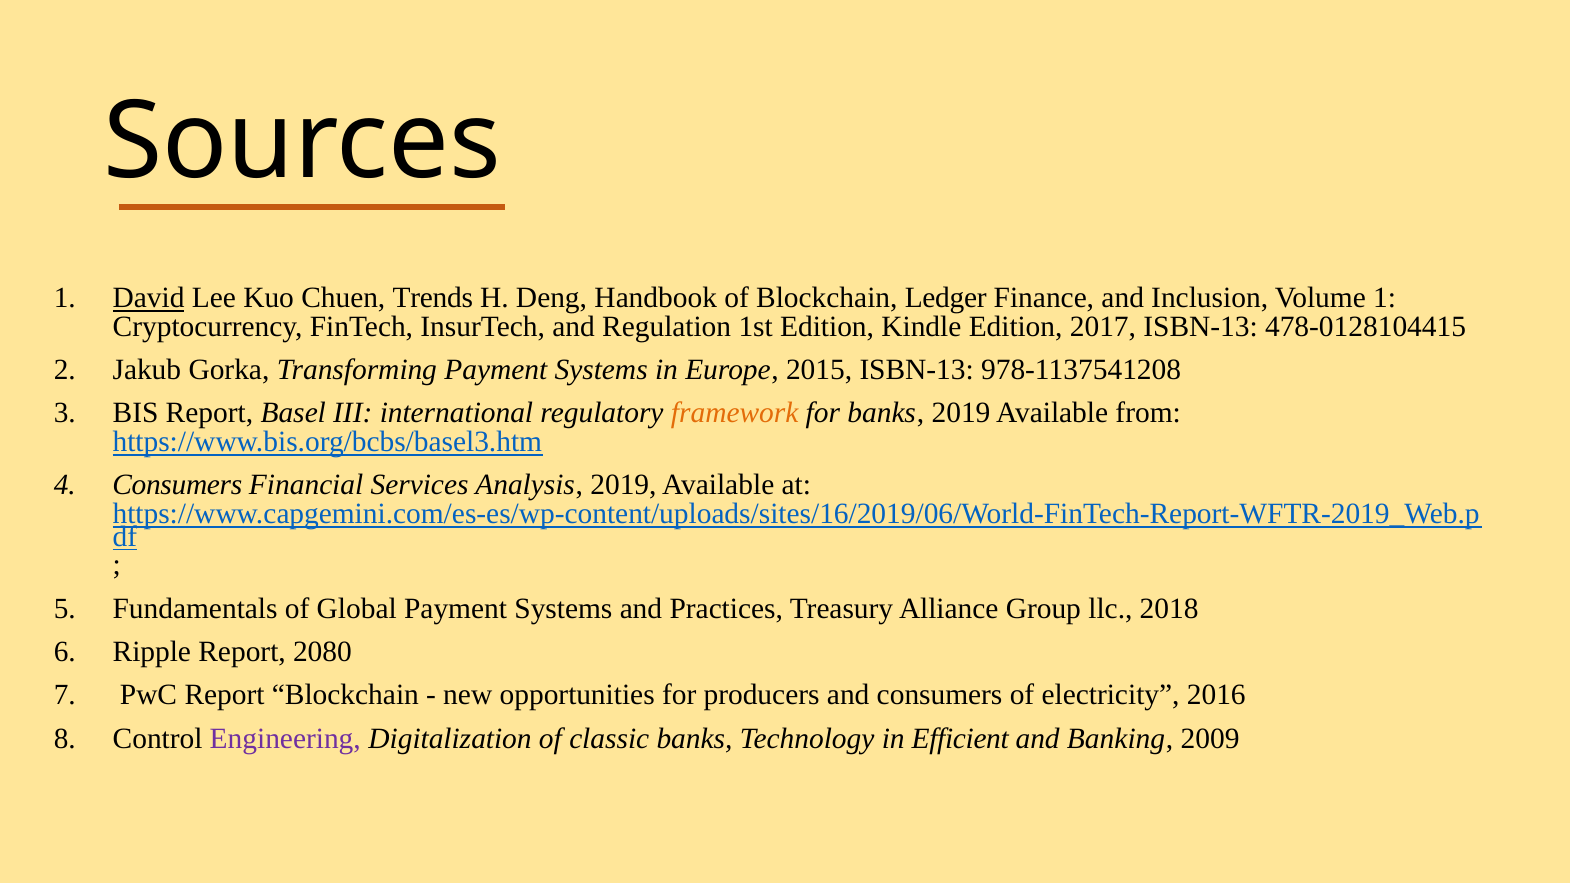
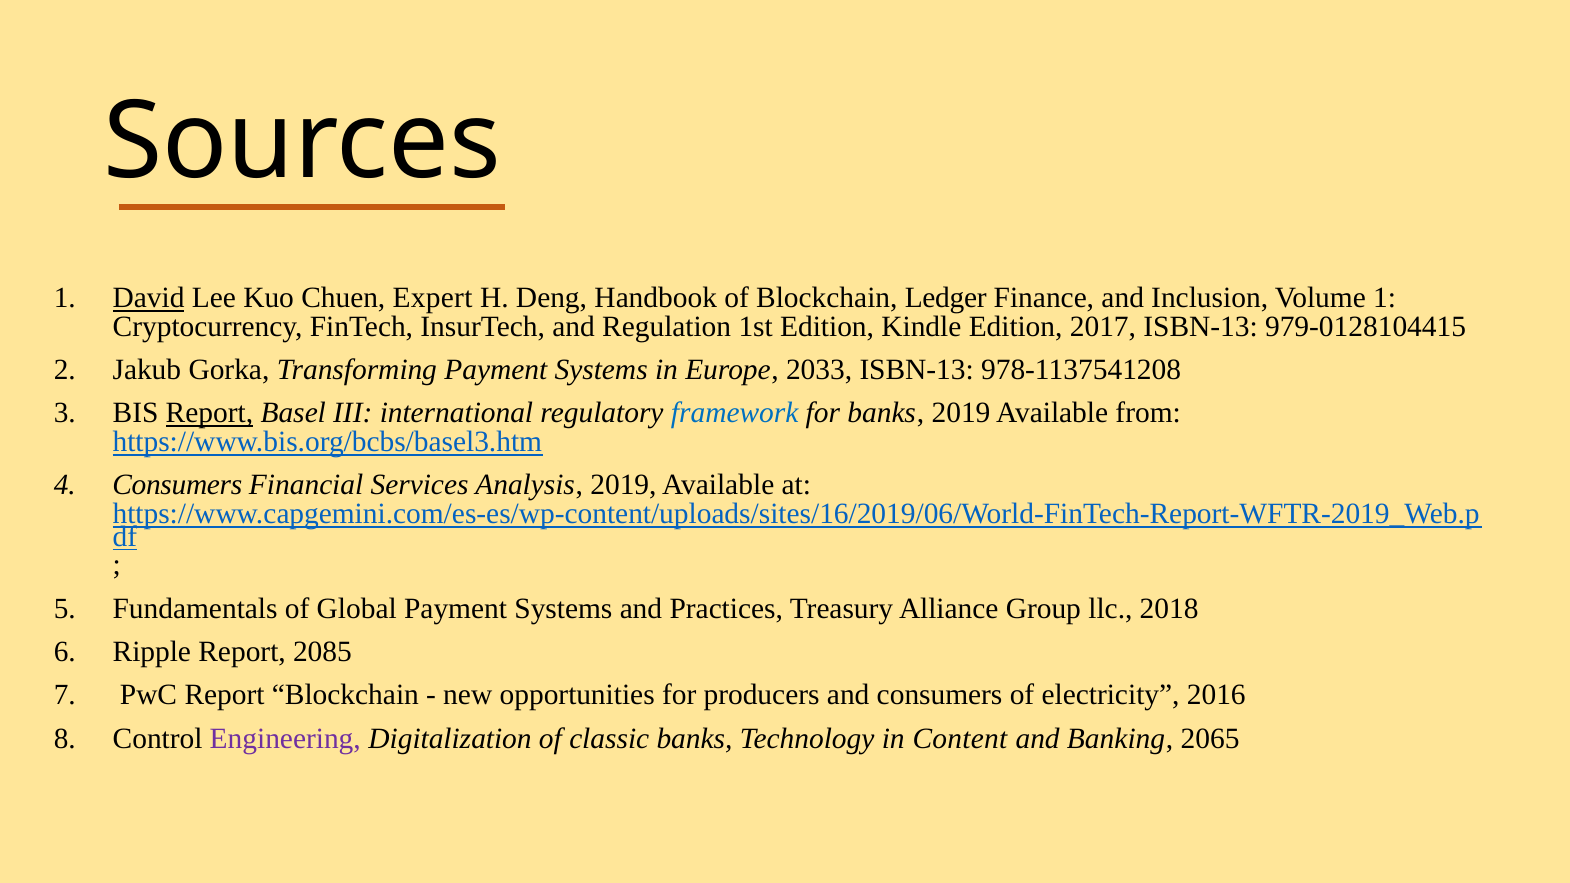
Trends: Trends -> Expert
478-0128104415: 478-0128104415 -> 979-0128104415
2015: 2015 -> 2033
Report at (209, 413) underline: none -> present
framework colour: orange -> blue
2080: 2080 -> 2085
Efficient: Efficient -> Content
2009: 2009 -> 2065
